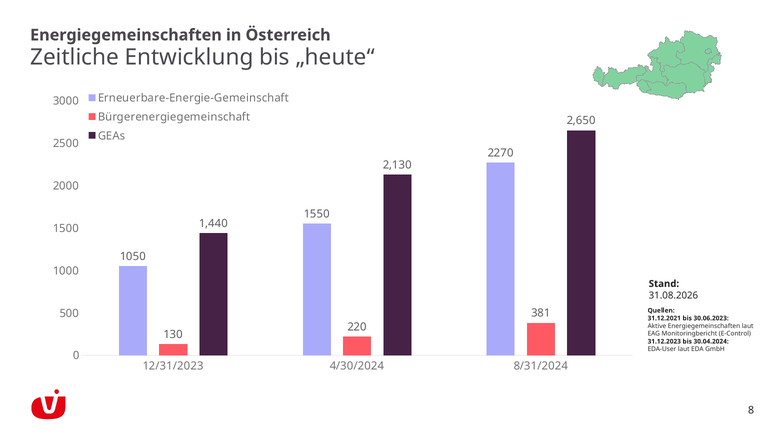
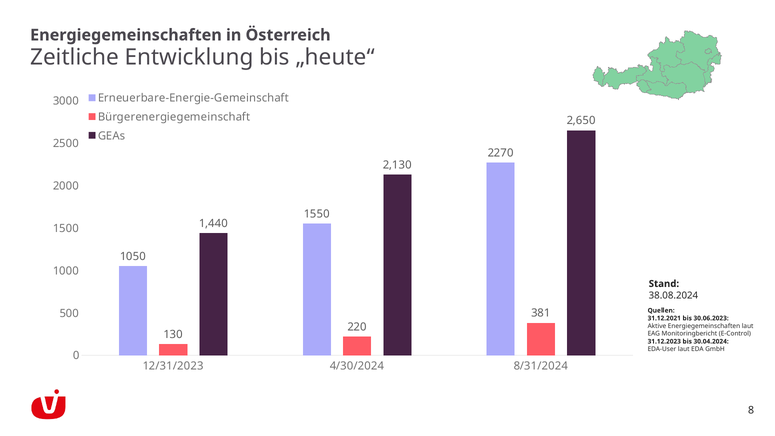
31.08.2026: 31.08.2026 -> 38.08.2024
